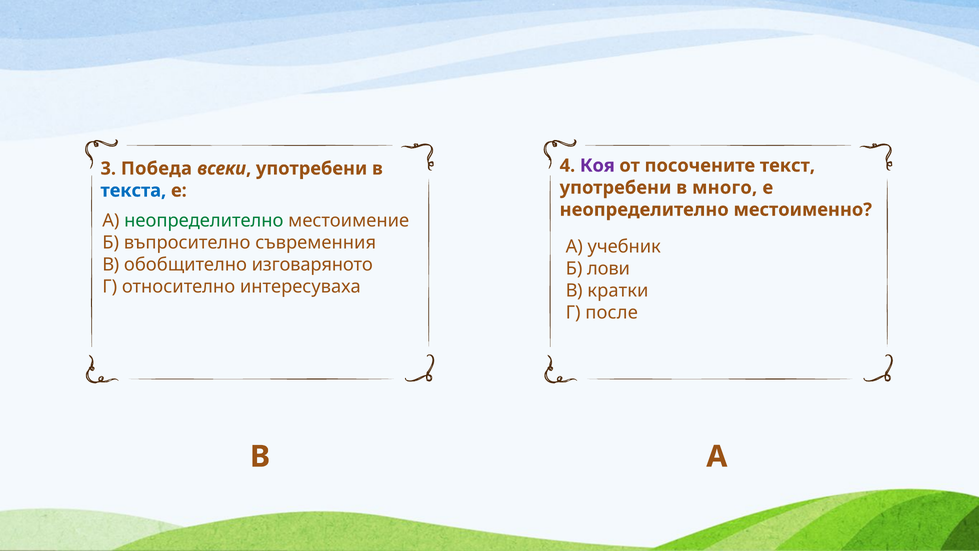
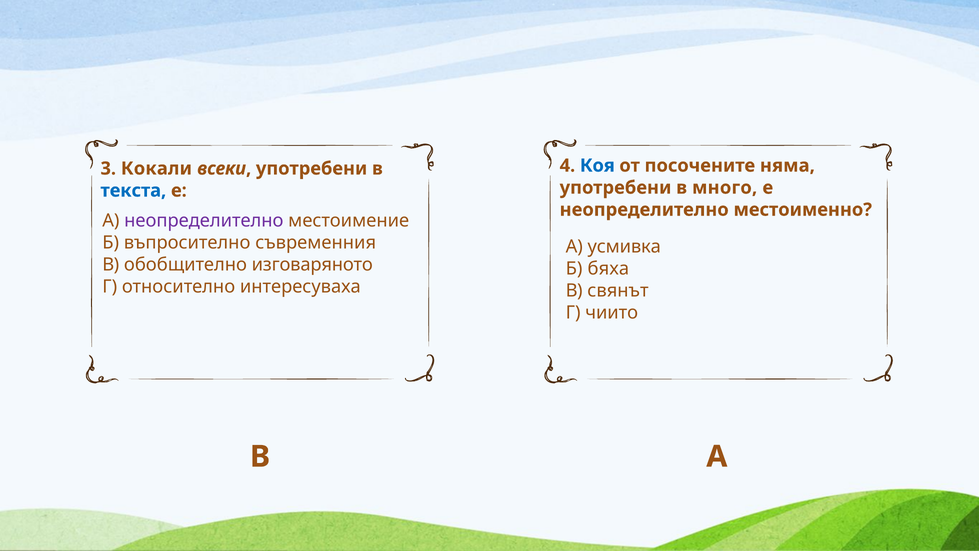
Коя colour: purple -> blue
текст: текст -> няма
Победа: Победа -> Кокали
неопределително at (204, 220) colour: green -> purple
учебник: учебник -> усмивка
лови: лови -> бяха
кратки: кратки -> свянът
после: после -> чиито
